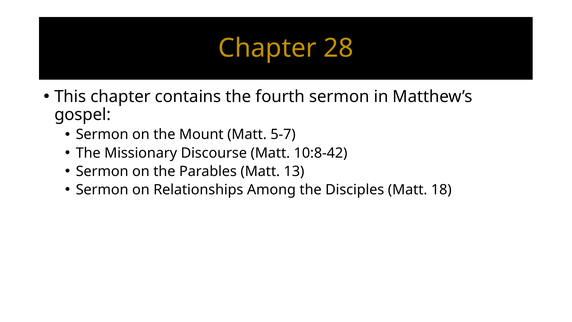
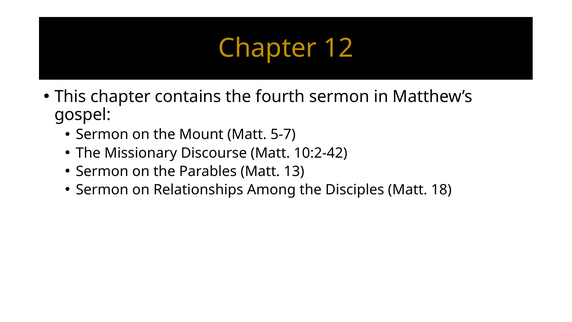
28: 28 -> 12
10:8-42: 10:8-42 -> 10:2-42
